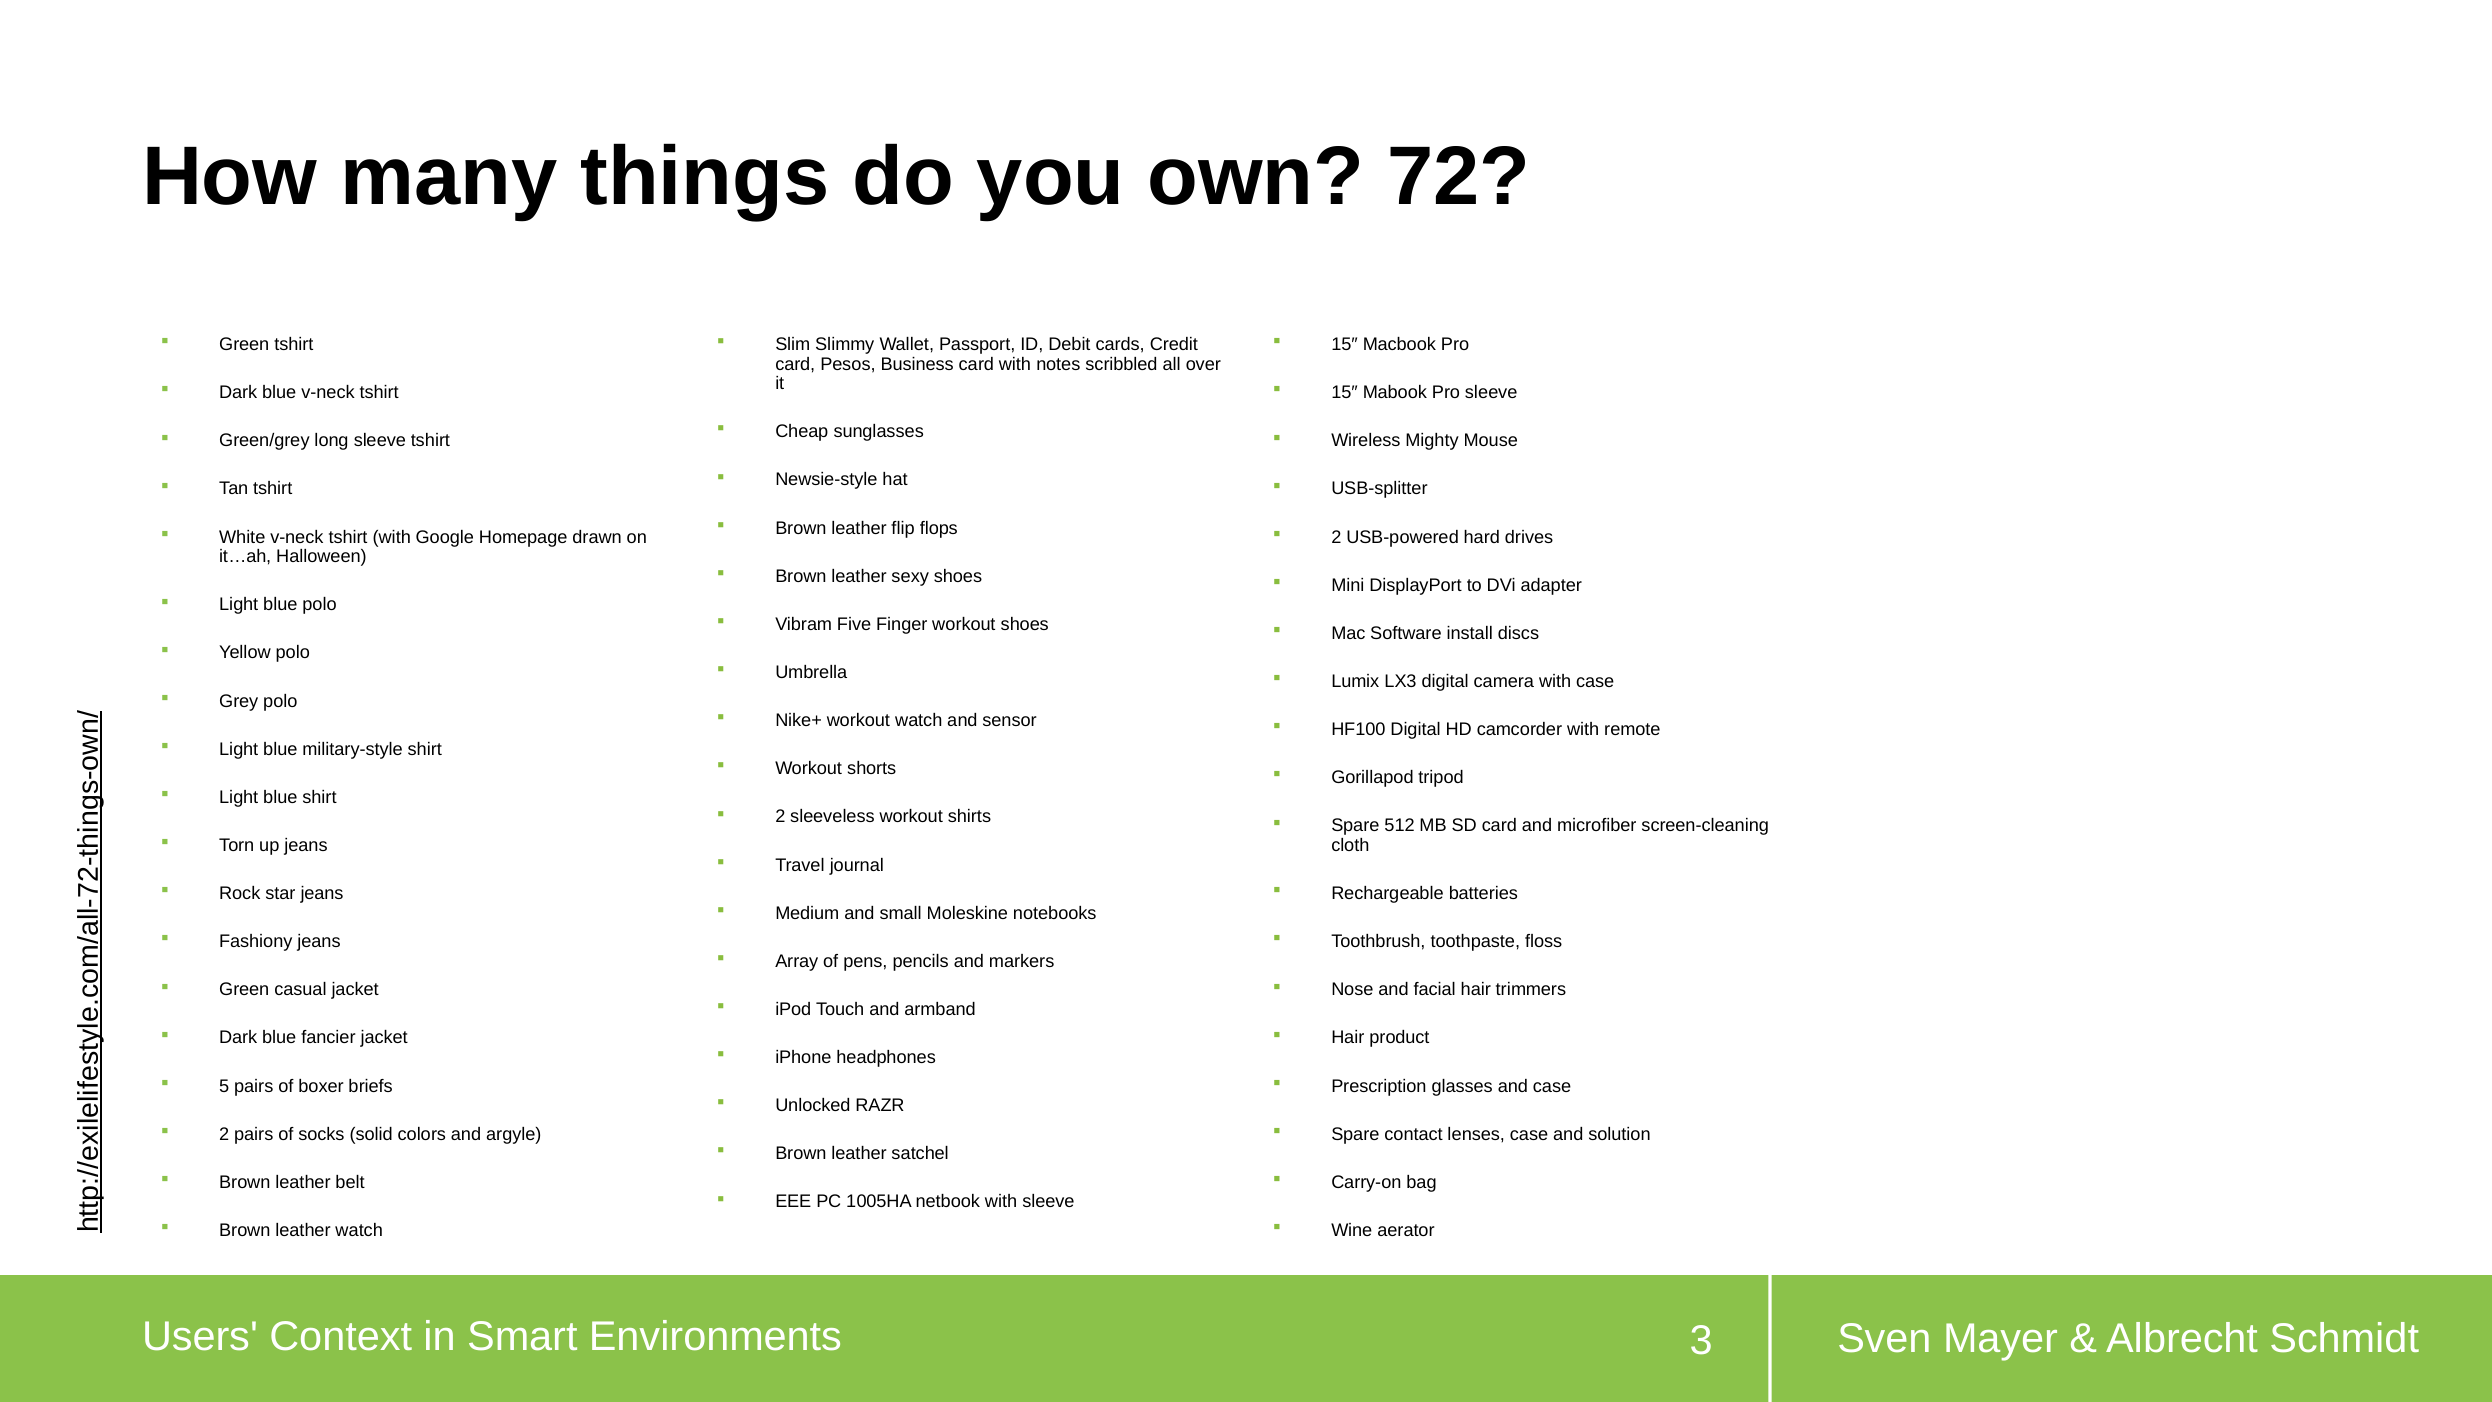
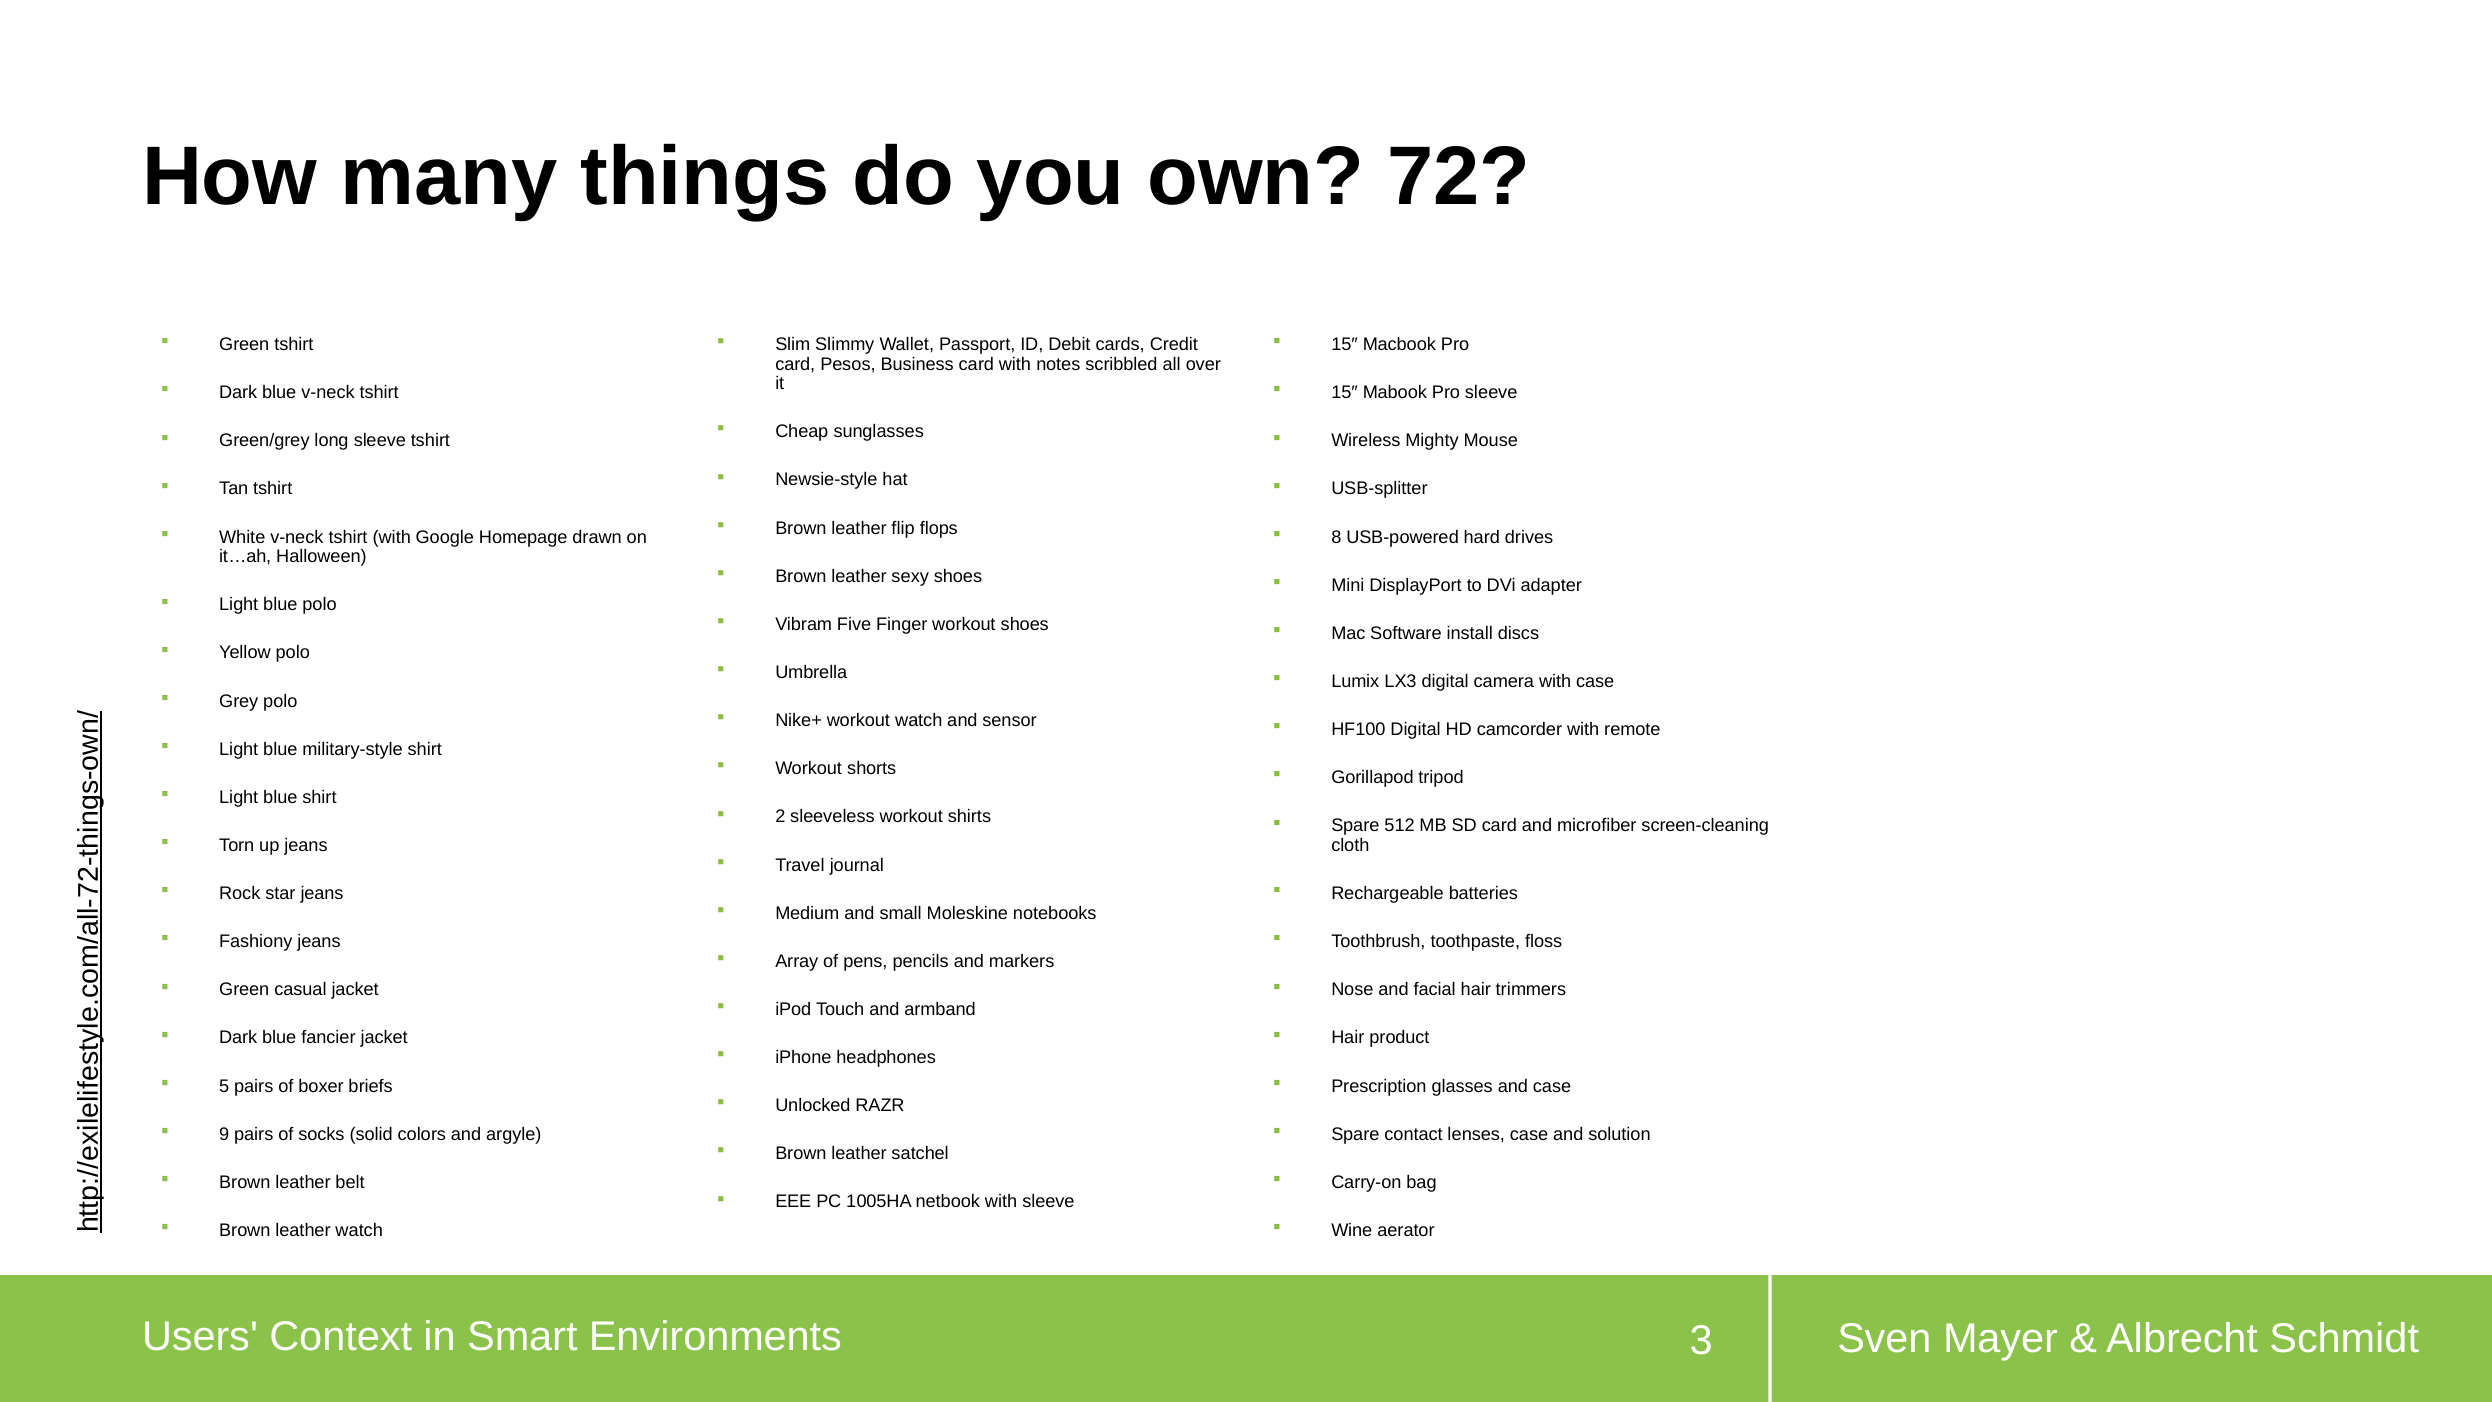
2 at (1336, 537): 2 -> 8
2 at (224, 1134): 2 -> 9
